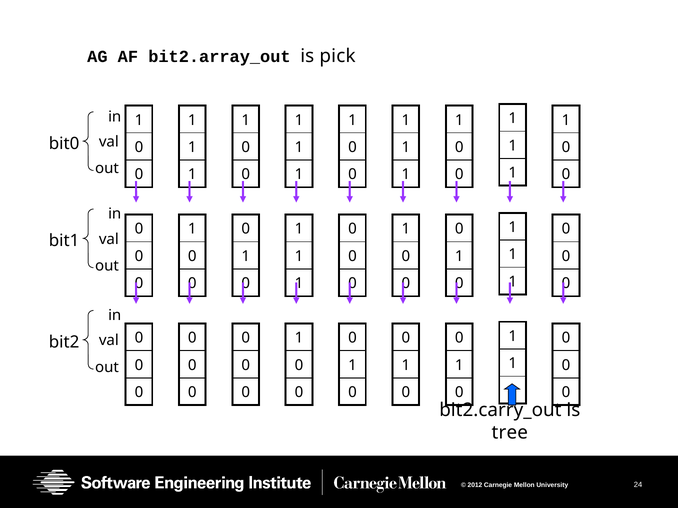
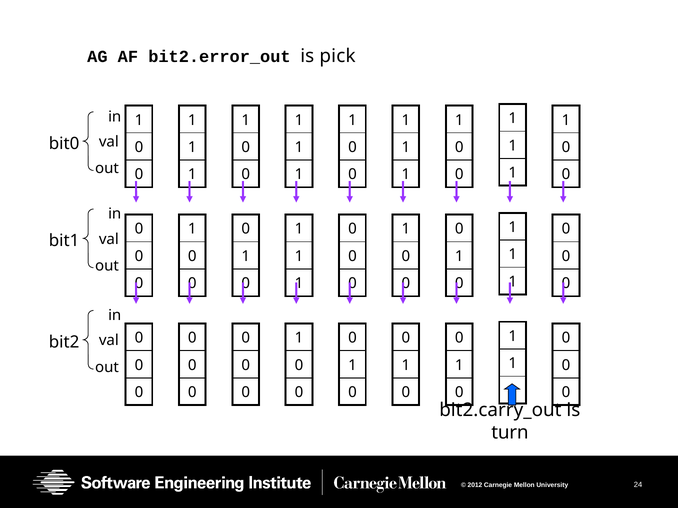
bit2.array_out: bit2.array_out -> bit2.error_out
tree: tree -> turn
